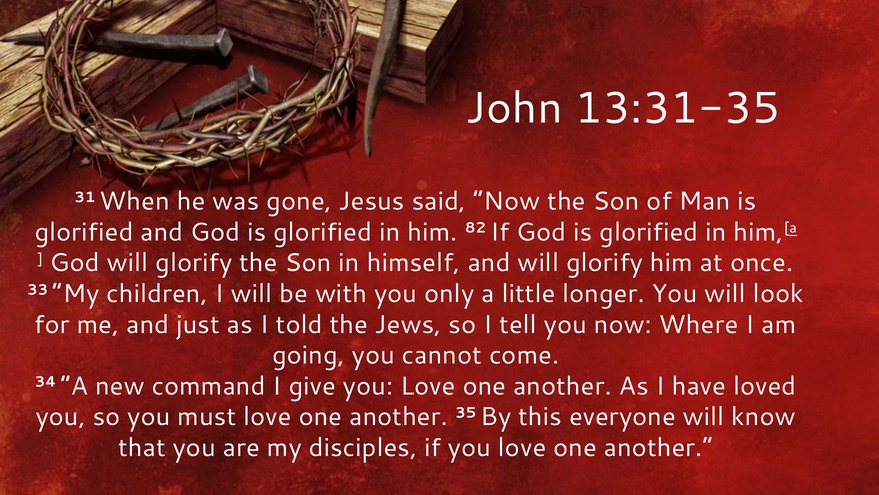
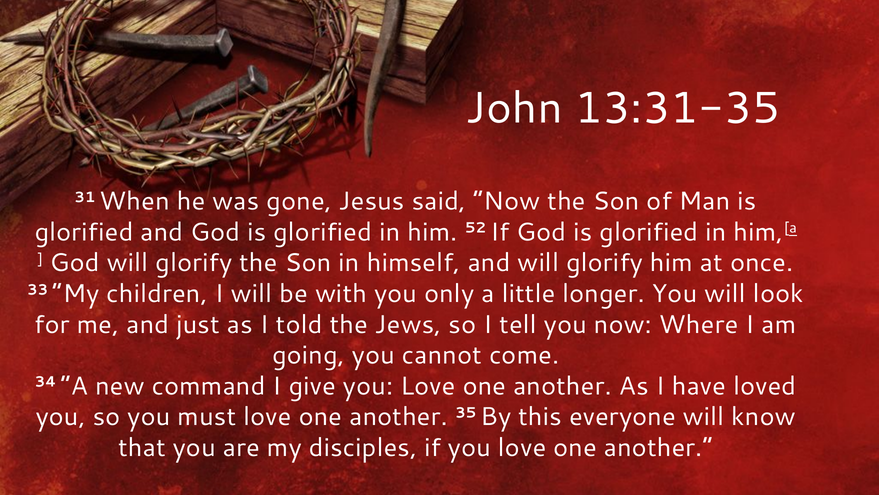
82: 82 -> 52
